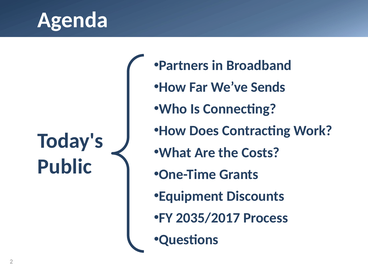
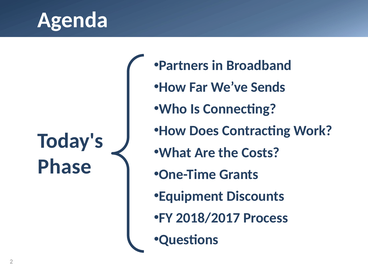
Public: Public -> Phase
2035/2017: 2035/2017 -> 2018/2017
